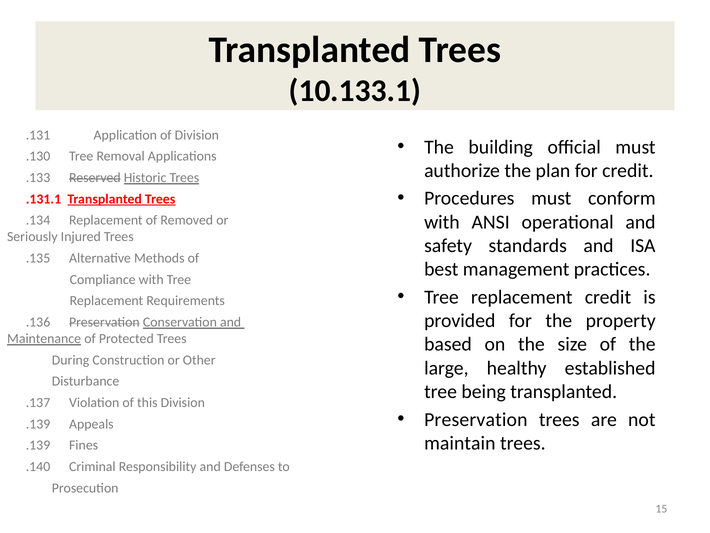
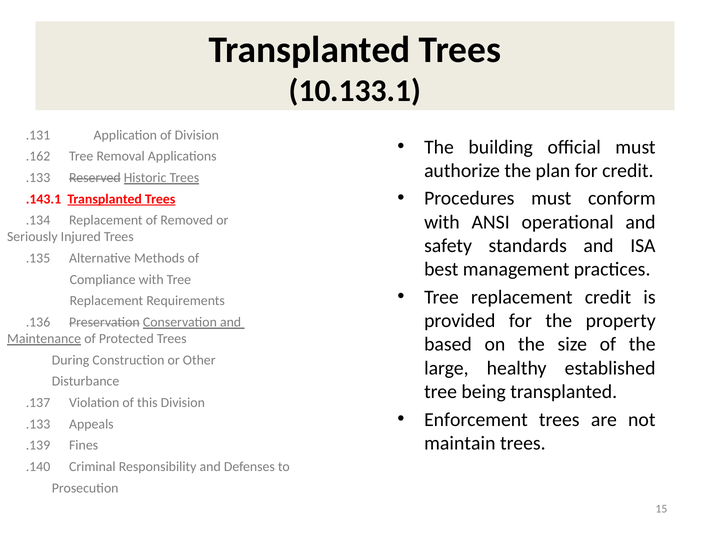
.130: .130 -> .162
.131.1: .131.1 -> .143.1
Preservation at (476, 419): Preservation -> Enforcement
.139 at (38, 424): .139 -> .133
